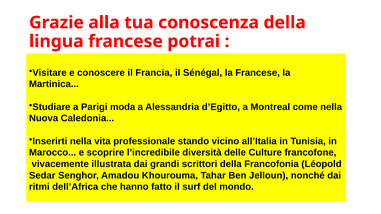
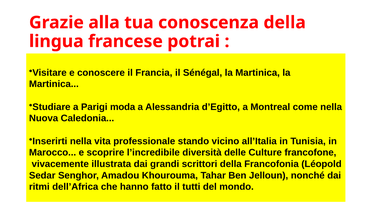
Sénégal la Francese: Francese -> Martinica
surf: surf -> tutti
